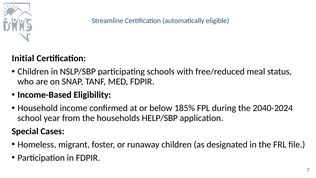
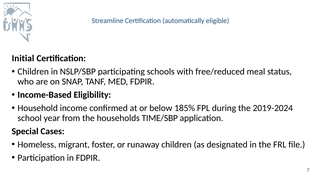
2040-2024: 2040-2024 -> 2019-2024
HELP/SBP: HELP/SBP -> TIME/SBP
